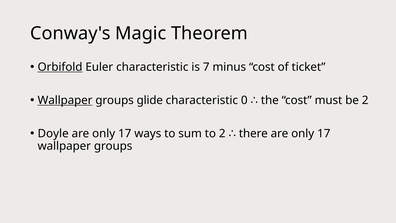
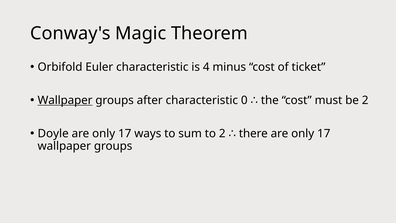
Orbifold underline: present -> none
7: 7 -> 4
glide: glide -> after
